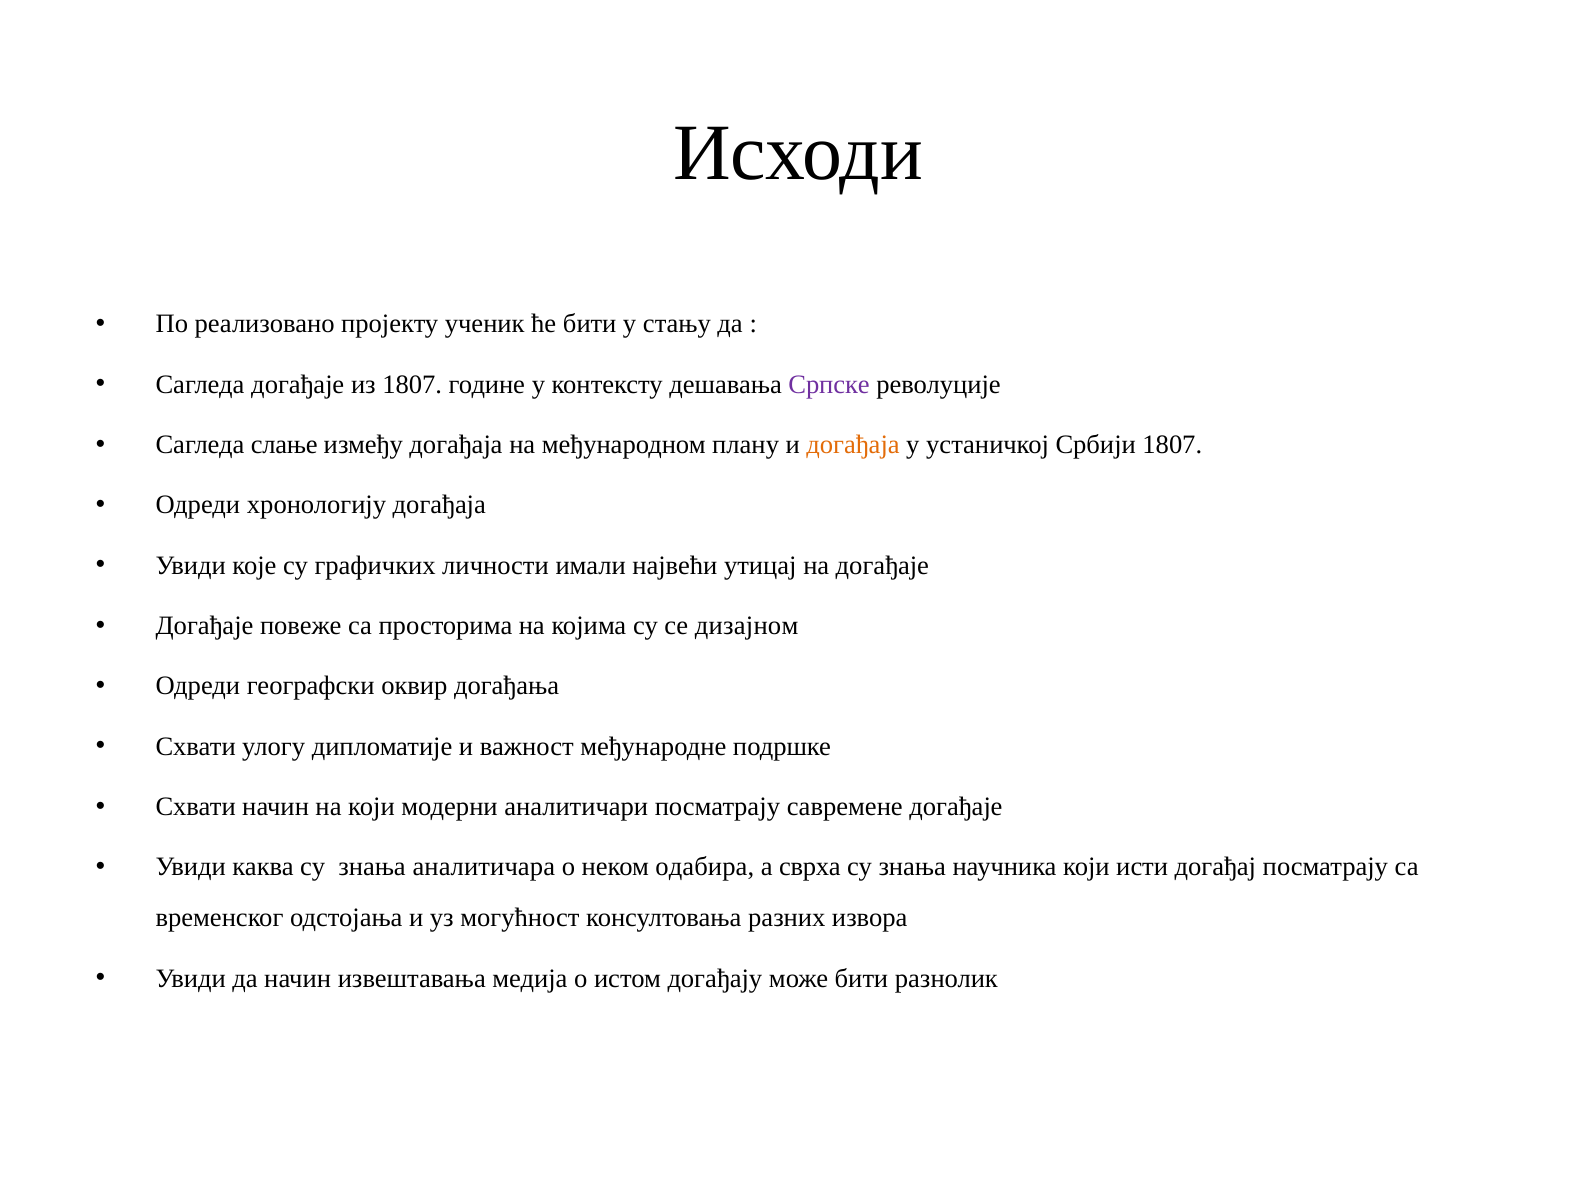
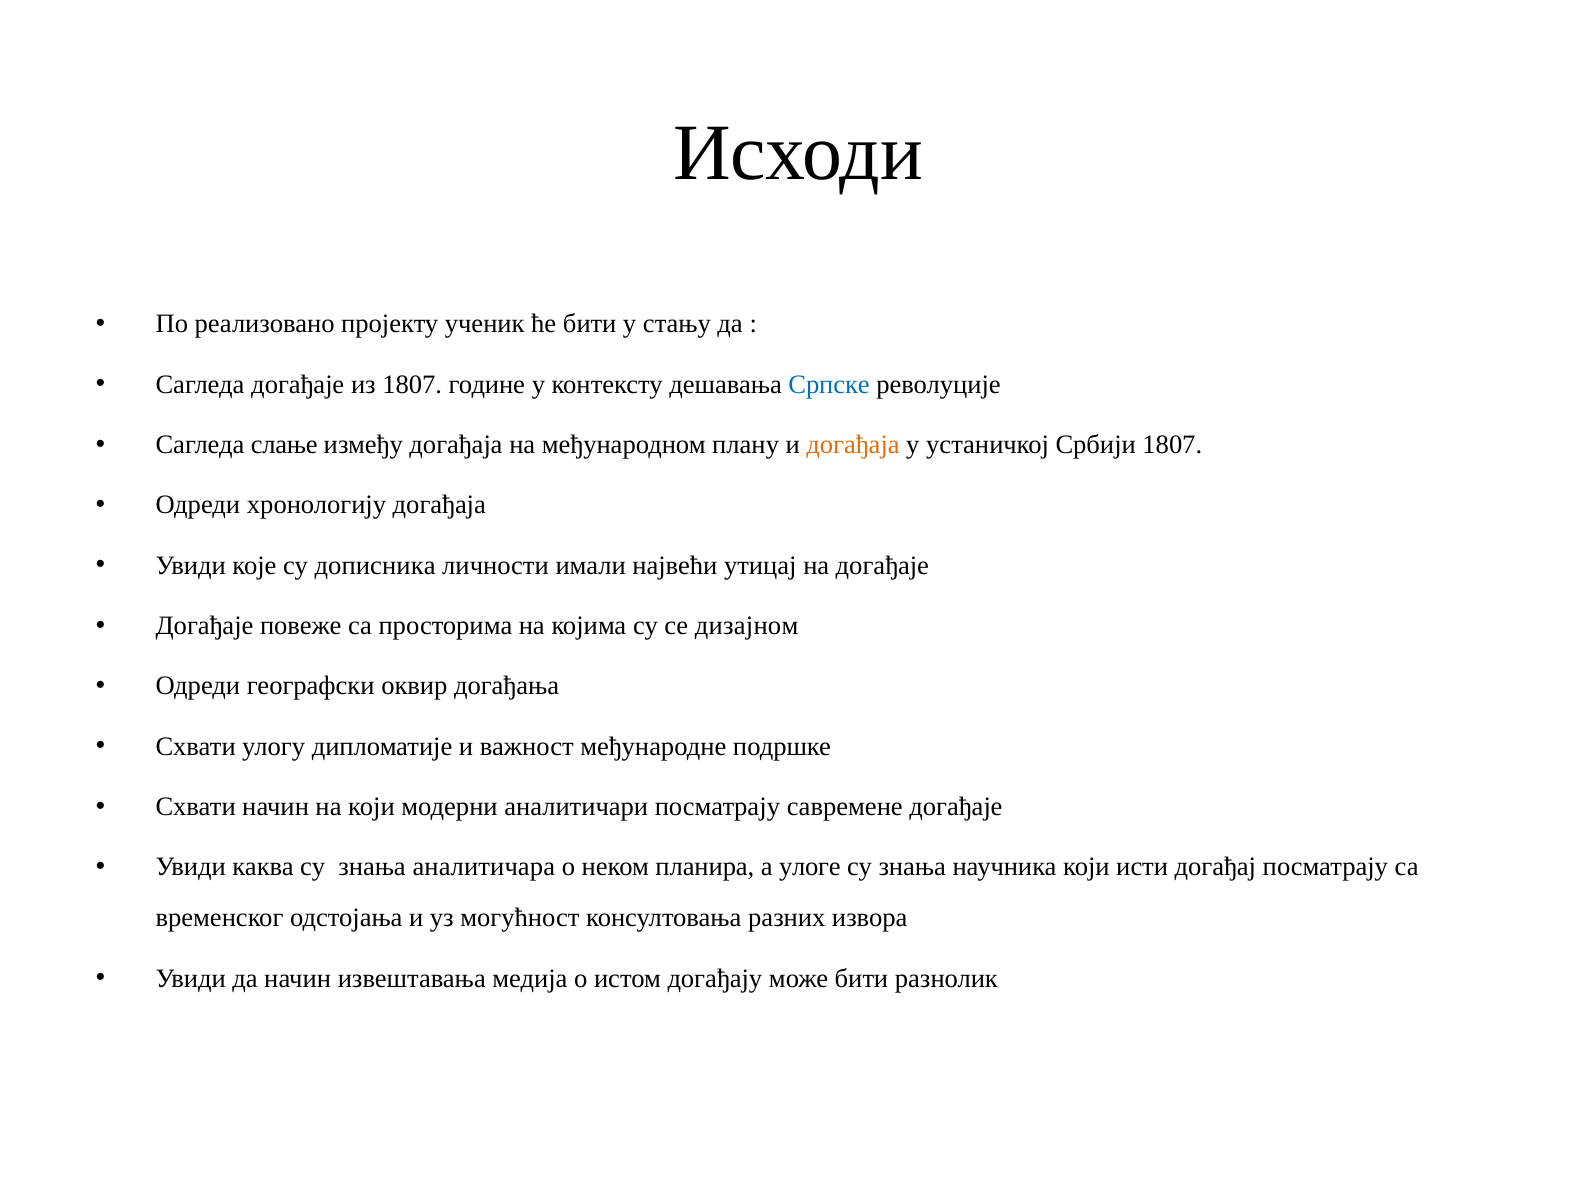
Српске colour: purple -> blue
графичких: графичких -> дописника
одабира: одабира -> планира
сврха: сврха -> улоге
